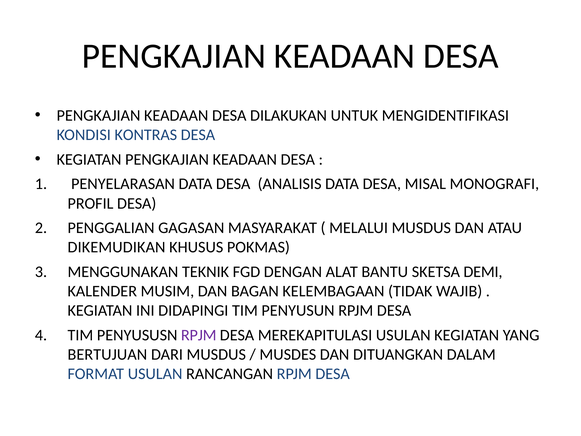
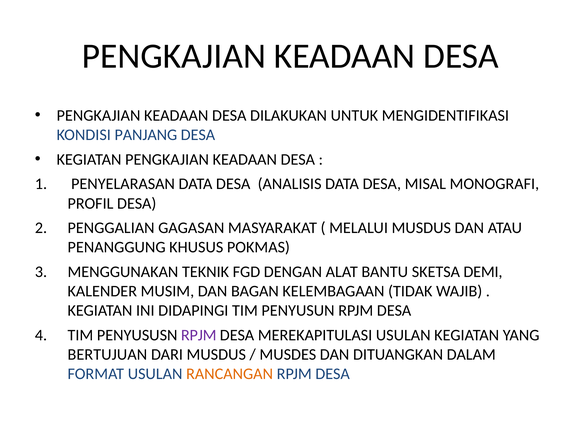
KONTRAS: KONTRAS -> PANJANG
DIKEMUDIKAN: DIKEMUDIKAN -> PENANGGUNG
RANCANGAN colour: black -> orange
